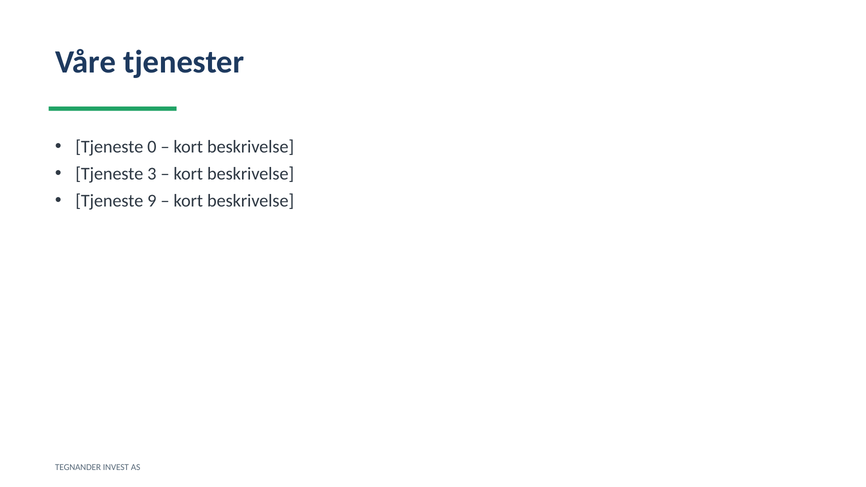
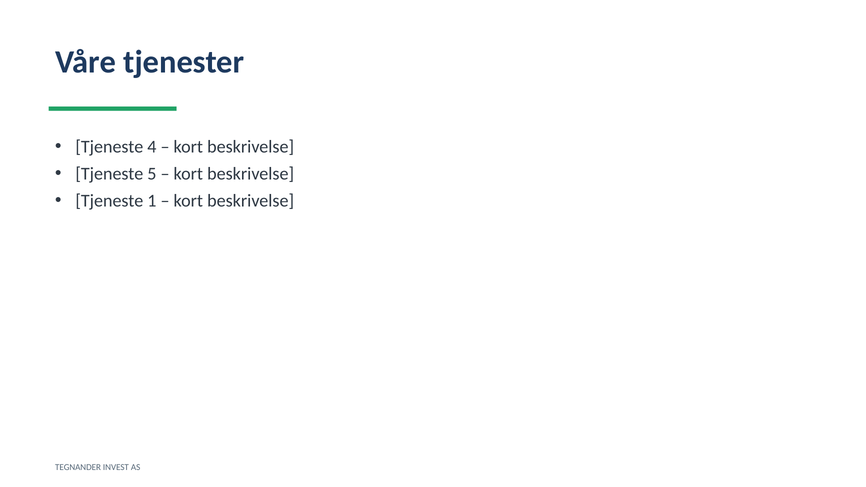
0: 0 -> 4
3: 3 -> 5
9: 9 -> 1
